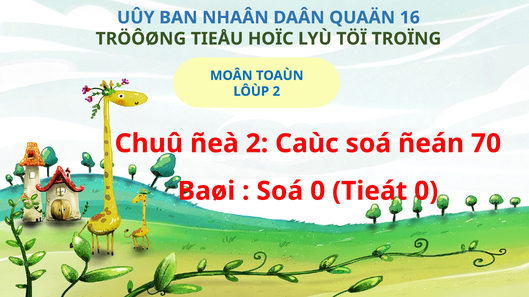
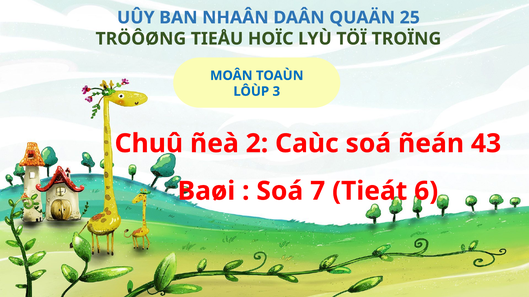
16: 16 -> 25
LÔÙP 2: 2 -> 3
70: 70 -> 43
Soá 0: 0 -> 7
Tieát 0: 0 -> 6
